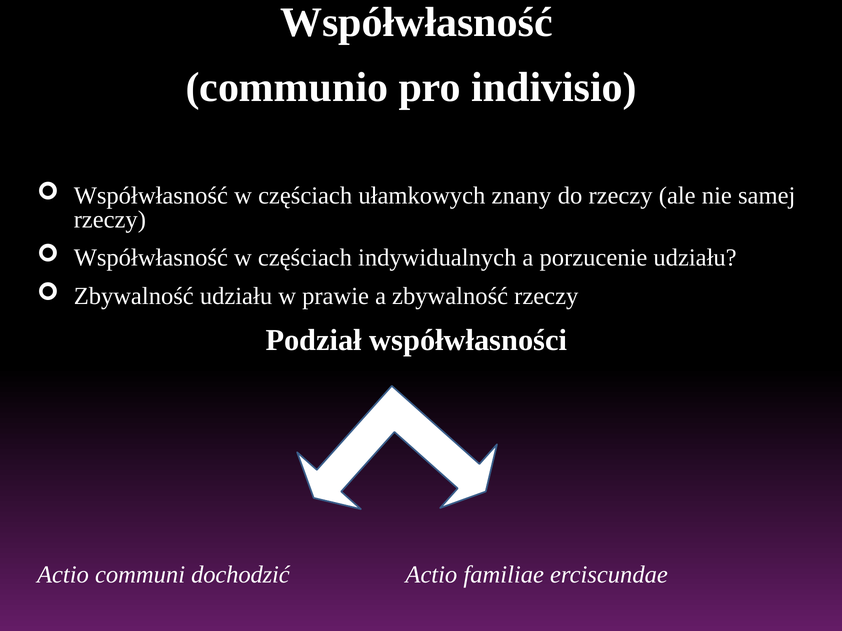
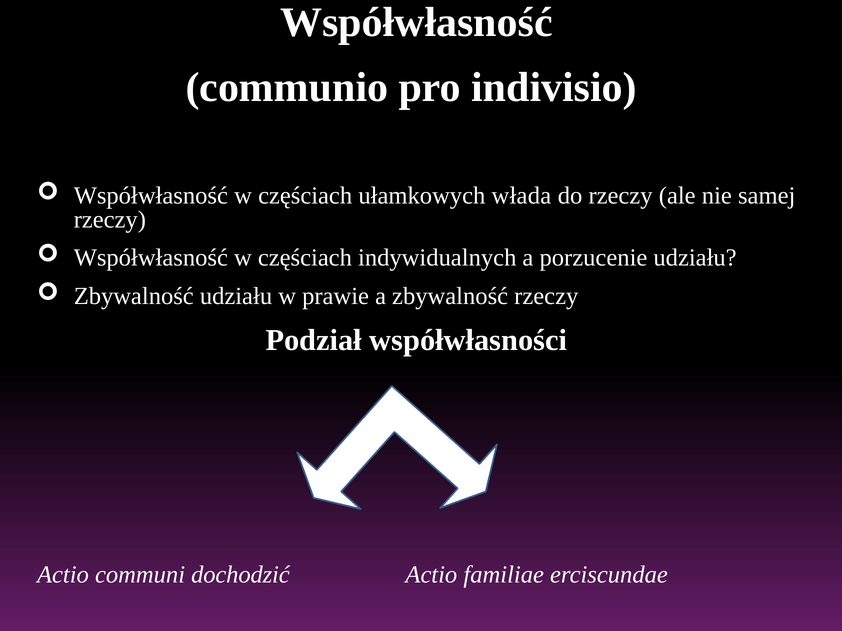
znany: znany -> włada
